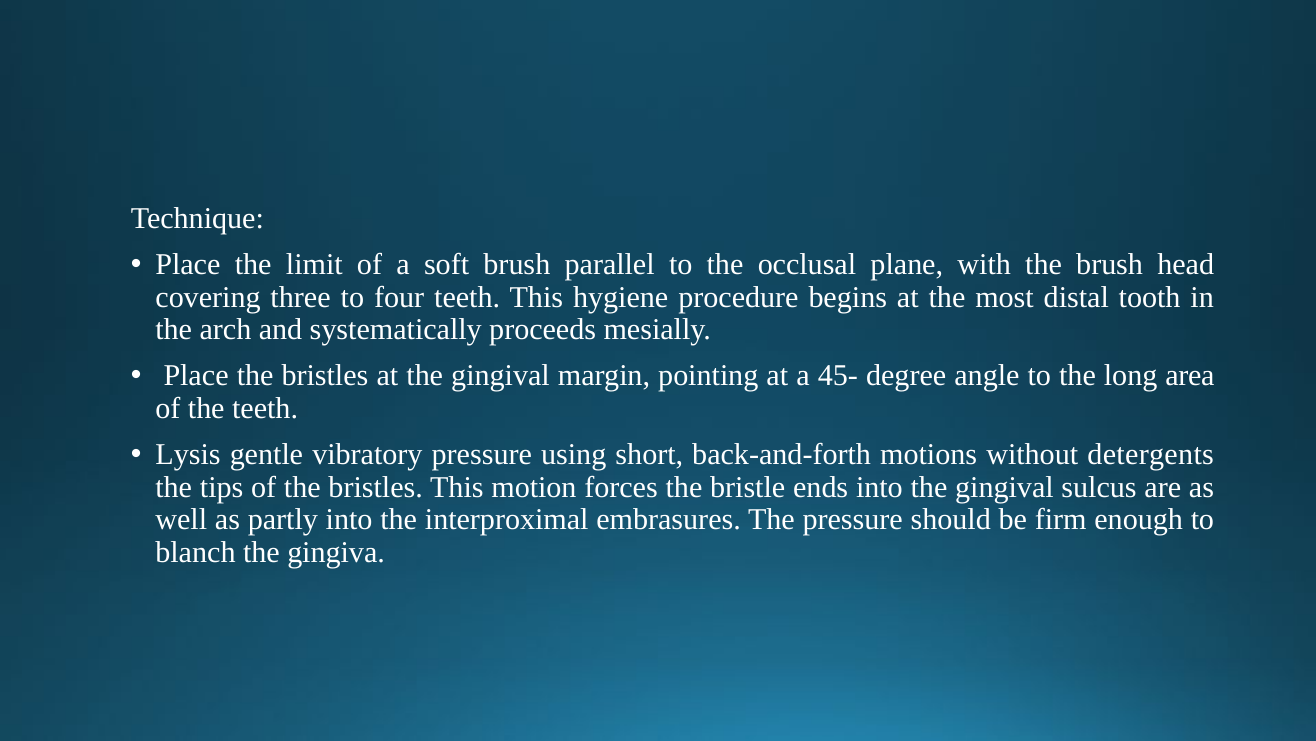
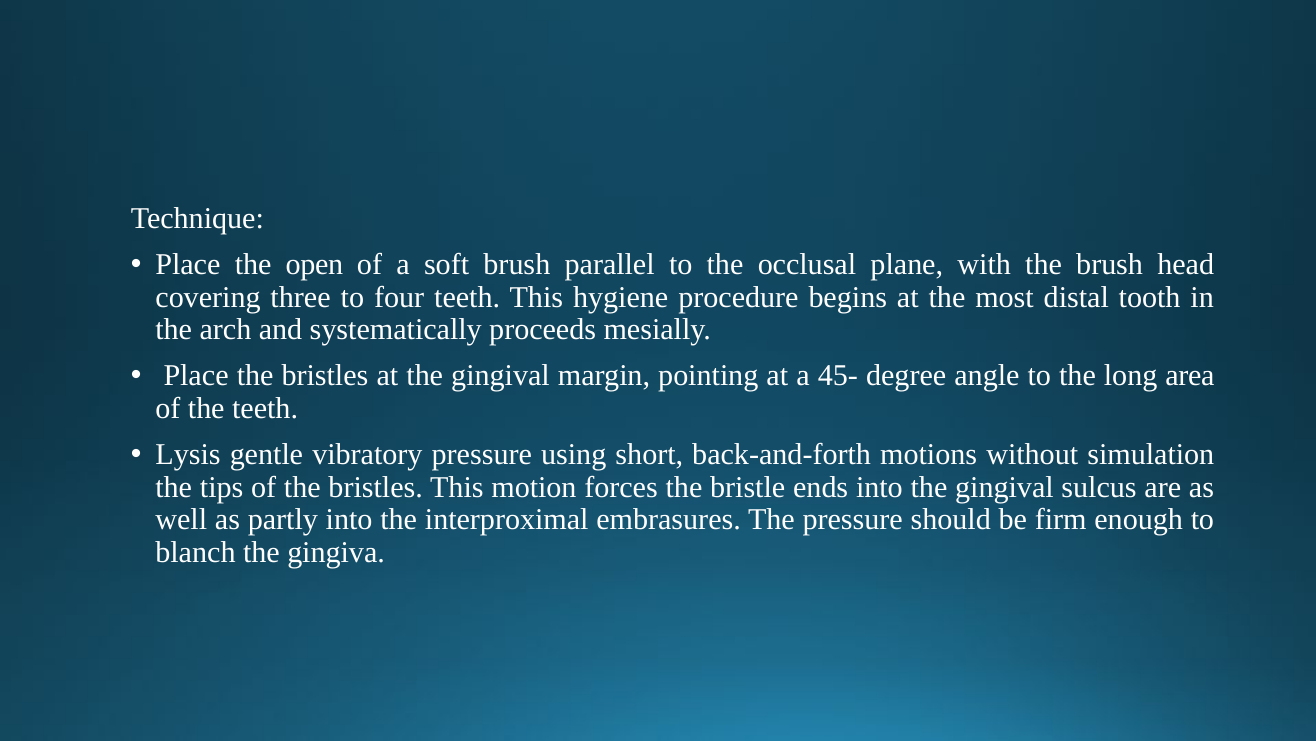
limit: limit -> open
detergents: detergents -> simulation
